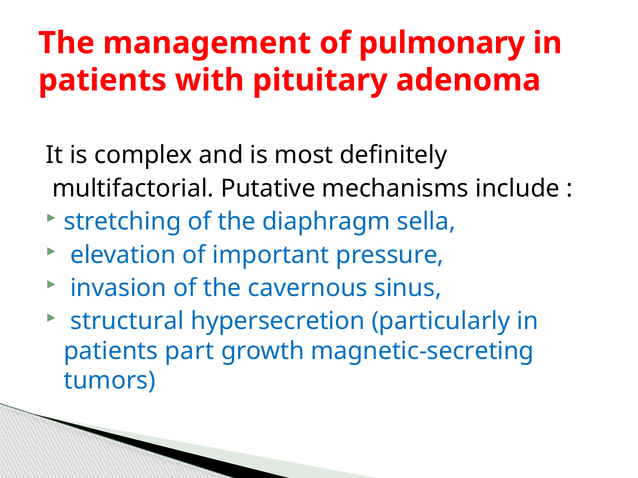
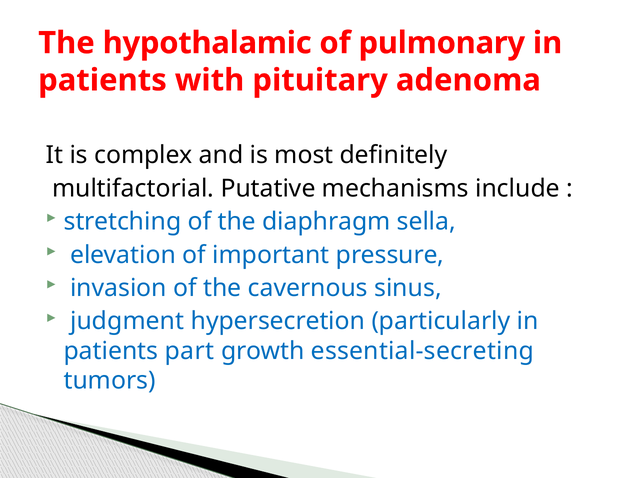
management: management -> hypothalamic
structural: structural -> judgment
magnetic-secreting: magnetic-secreting -> essential-secreting
